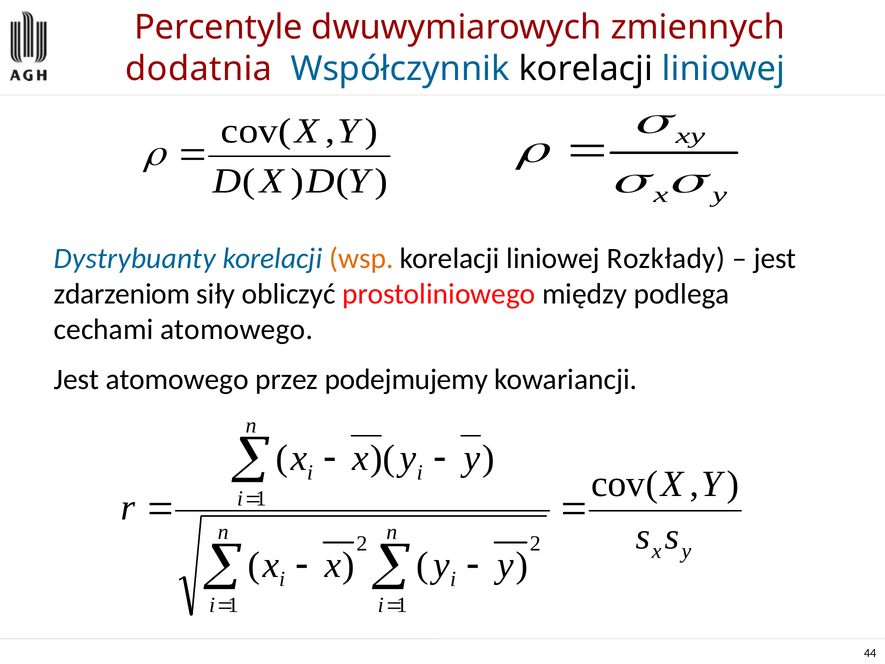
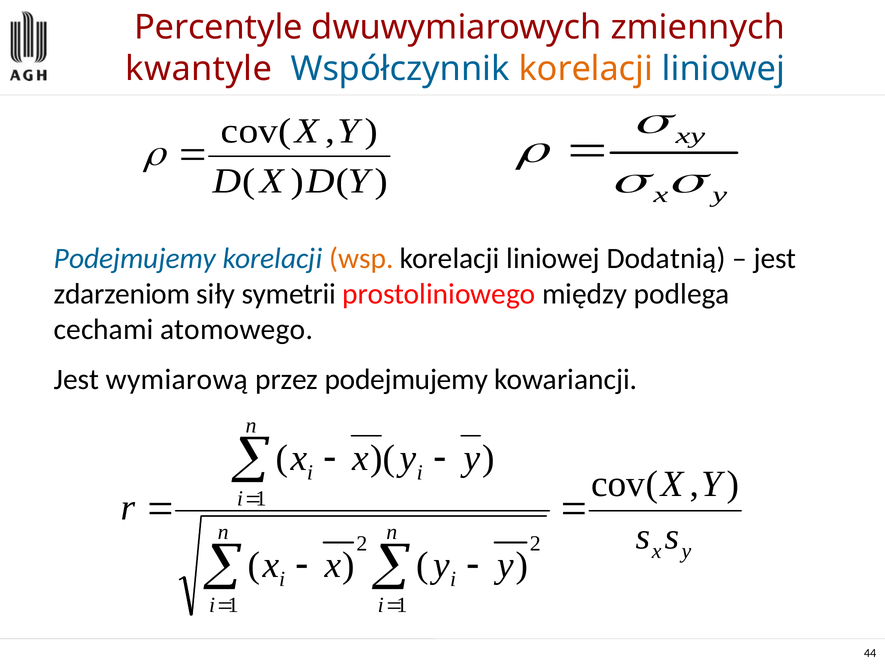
dodatnia: dodatnia -> kwantyle
korelacji at (586, 69) colour: black -> orange
Dystrybuanty at (135, 258): Dystrybuanty -> Podejmujemy
Rozkłady: Rozkłady -> Dodatnią
obliczyć: obliczyć -> symetrii
Jest atomowego: atomowego -> wymiarową
